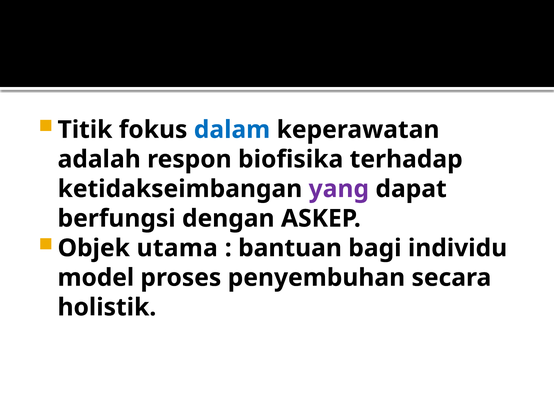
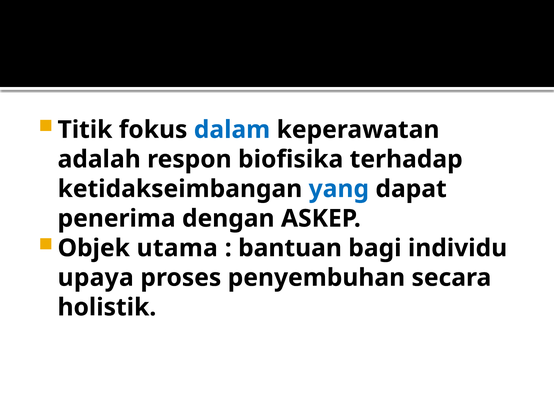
yang colour: purple -> blue
berfungsi: berfungsi -> penerima
model: model -> upaya
